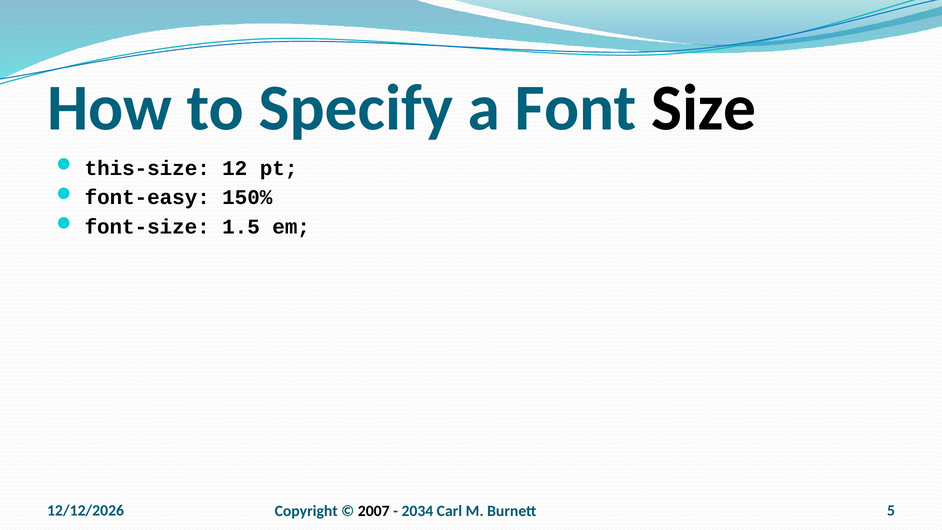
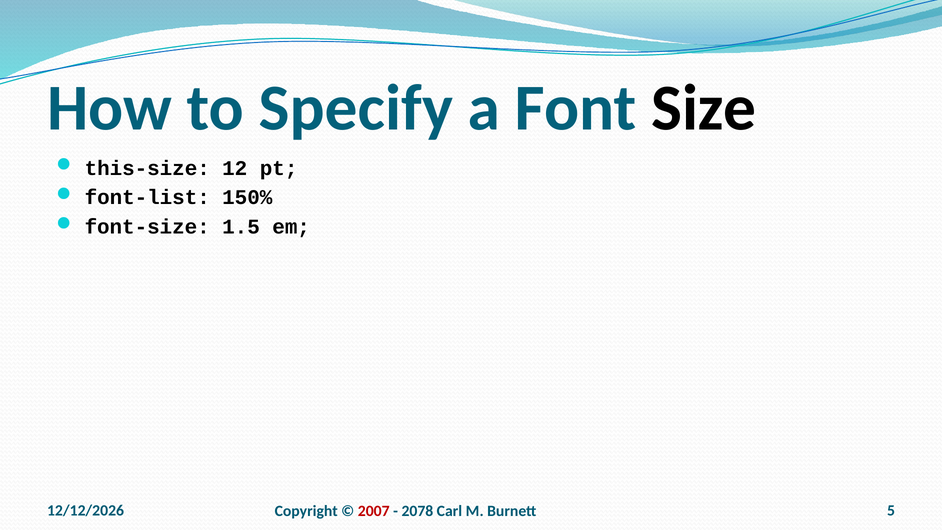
font-easy: font-easy -> font-list
2007 colour: black -> red
2034: 2034 -> 2078
